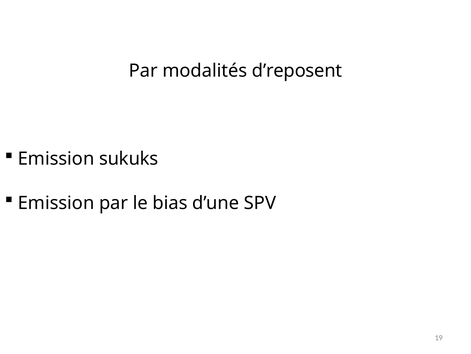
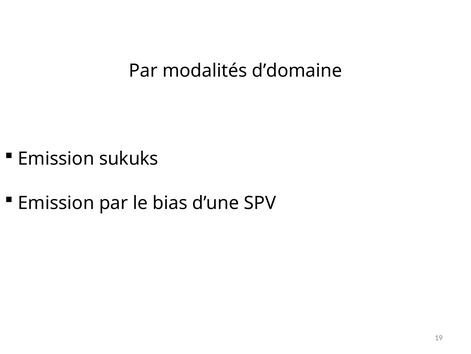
d’reposent: d’reposent -> d’domaine
